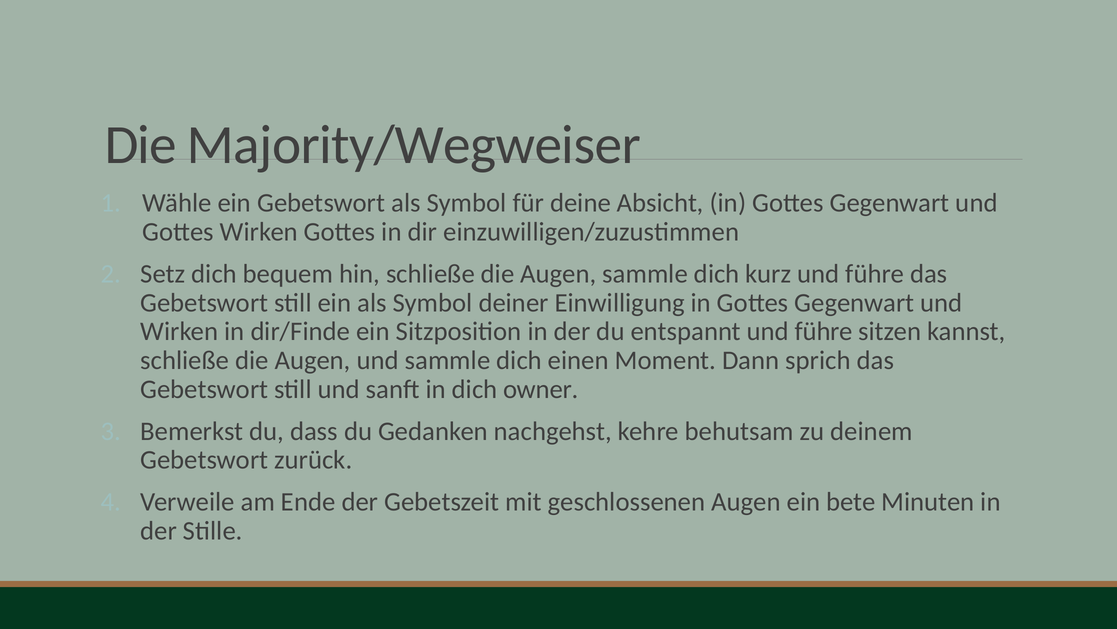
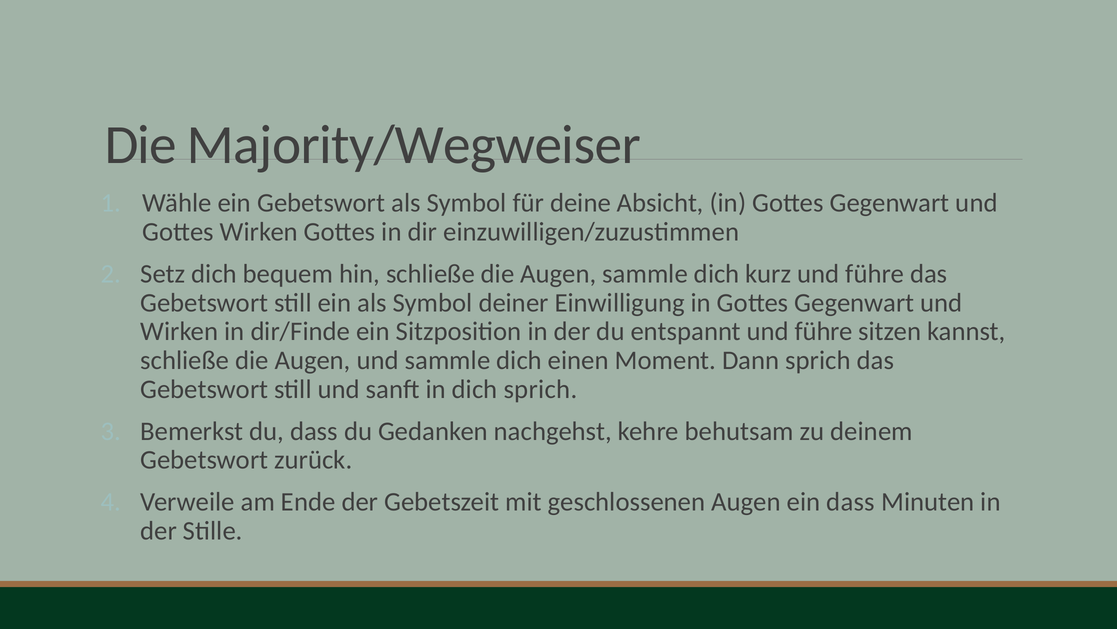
dich owner: owner -> sprich
ein bete: bete -> dass
